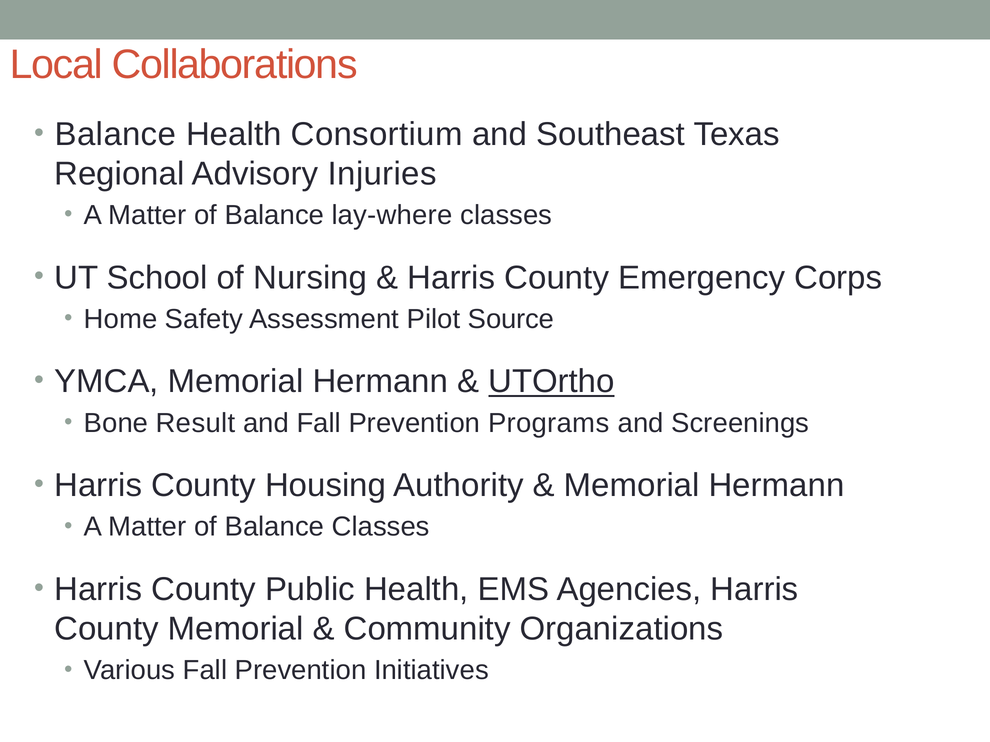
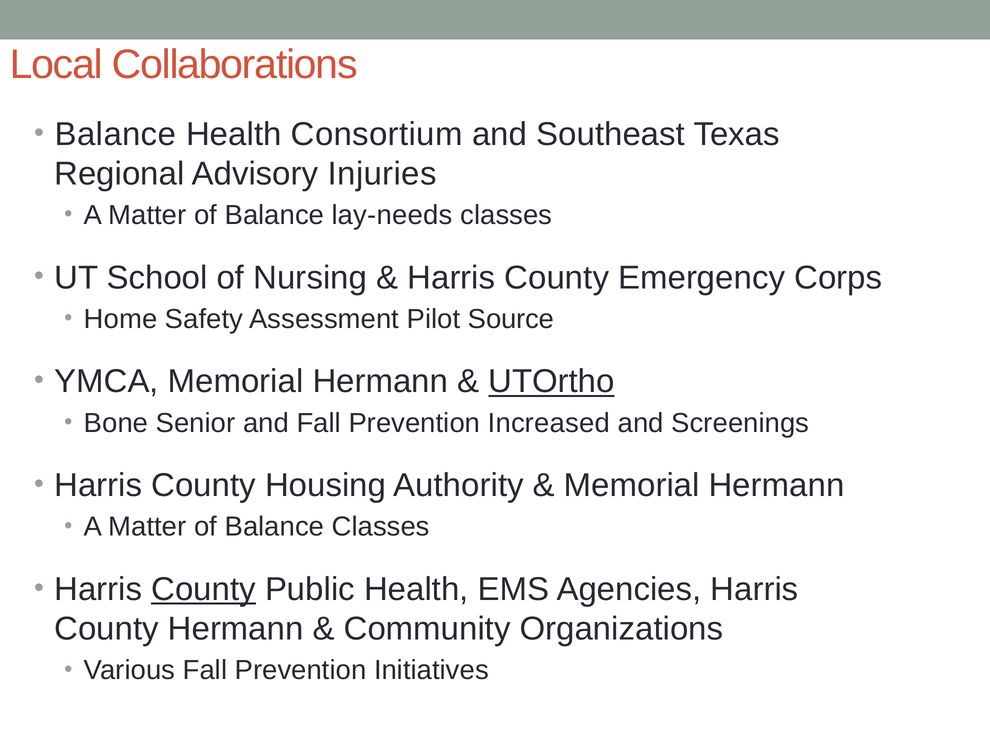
lay-where: lay-where -> lay-needs
Result: Result -> Senior
Programs: Programs -> Increased
County at (204, 590) underline: none -> present
County Memorial: Memorial -> Hermann
